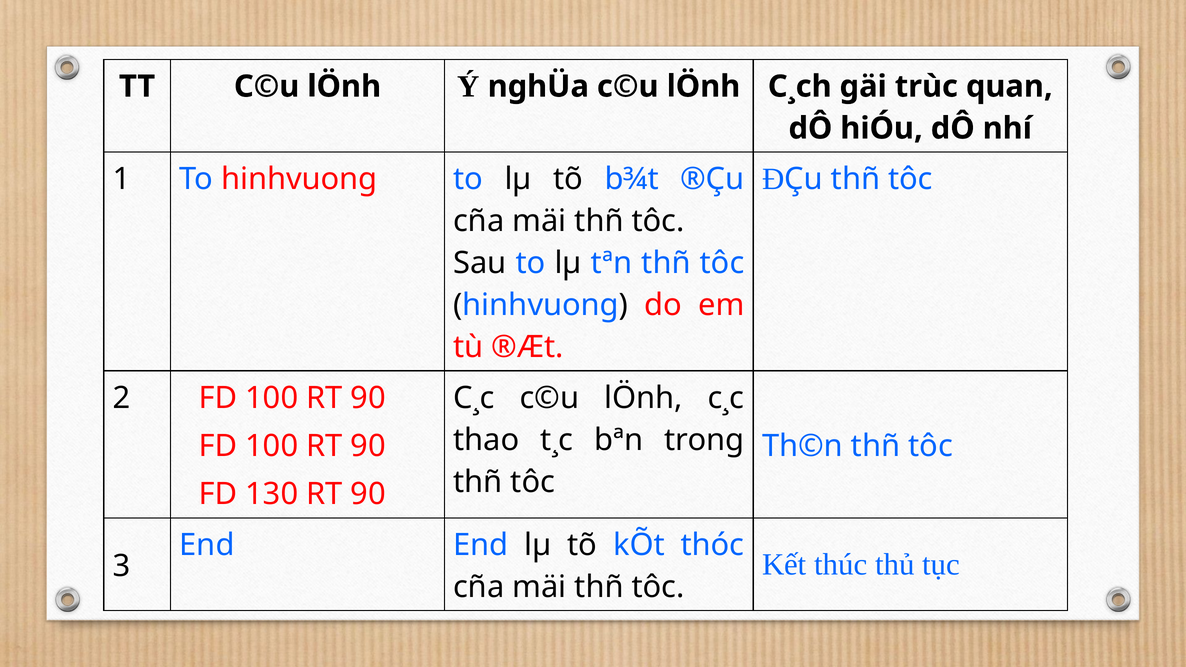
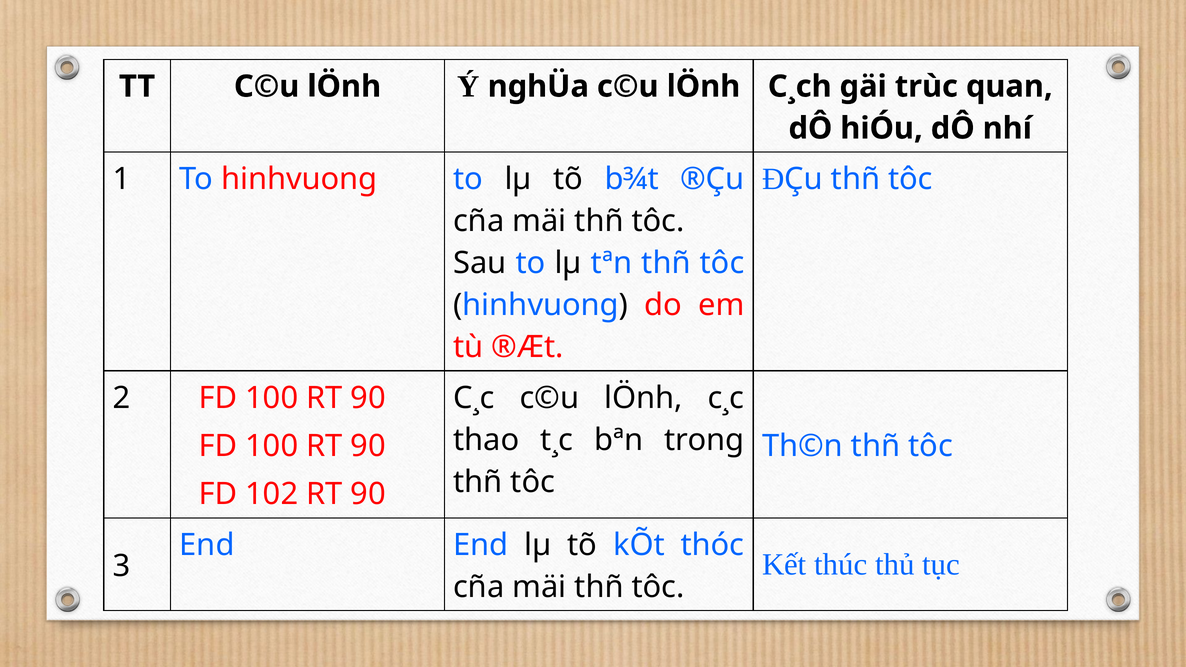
130: 130 -> 102
